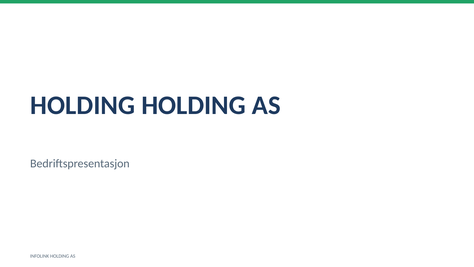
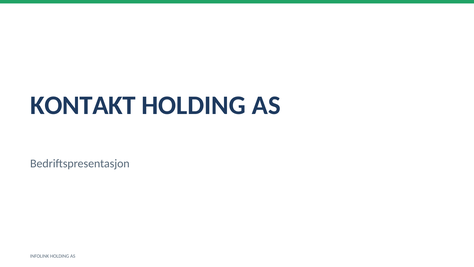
HOLDING at (83, 105): HOLDING -> KONTAKT
